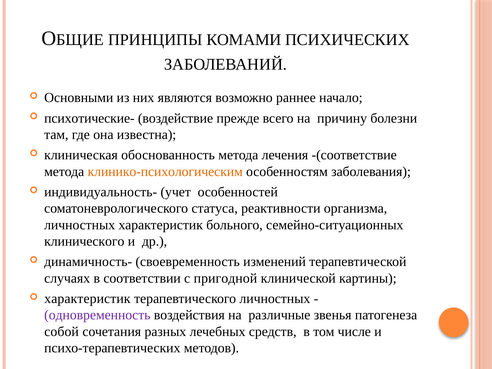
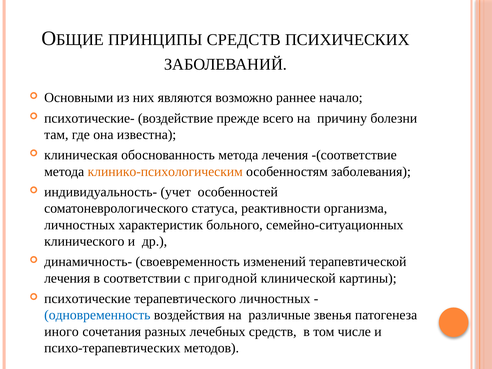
ПРИНЦИПЫ КОМАМИ: КОМАМИ -> СРЕДСТВ
случаях at (67, 278): случаях -> лечения
характеристик at (87, 299): характеристик -> психотические
одновременность colour: purple -> blue
собой: собой -> иного
